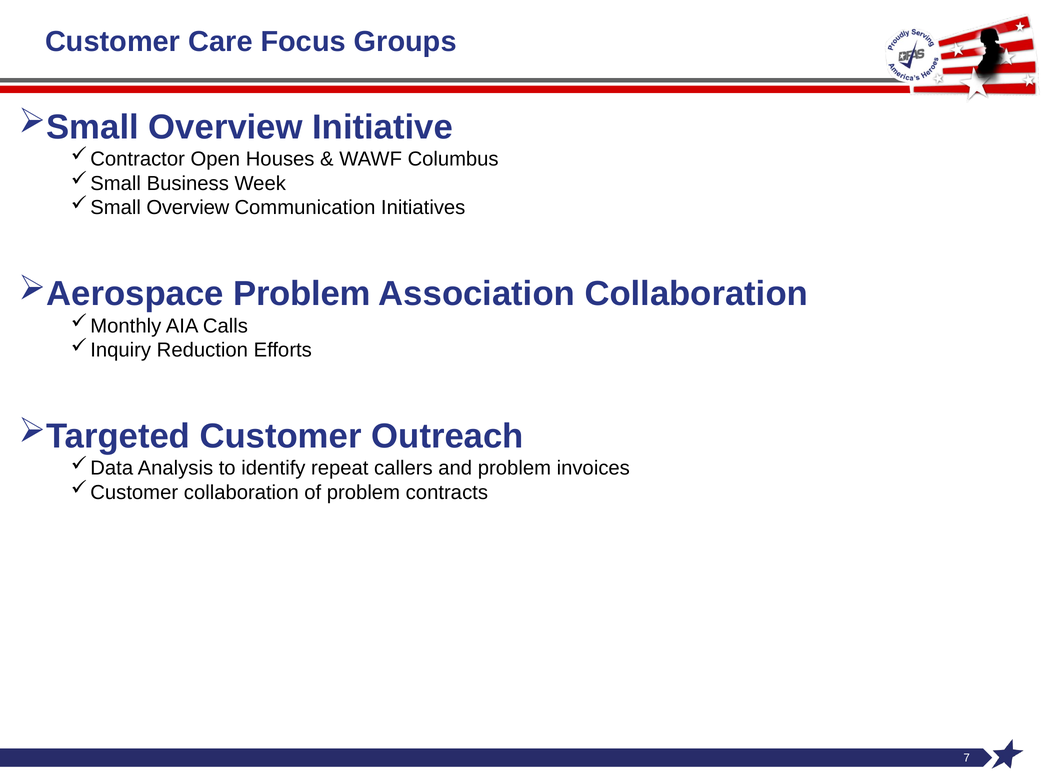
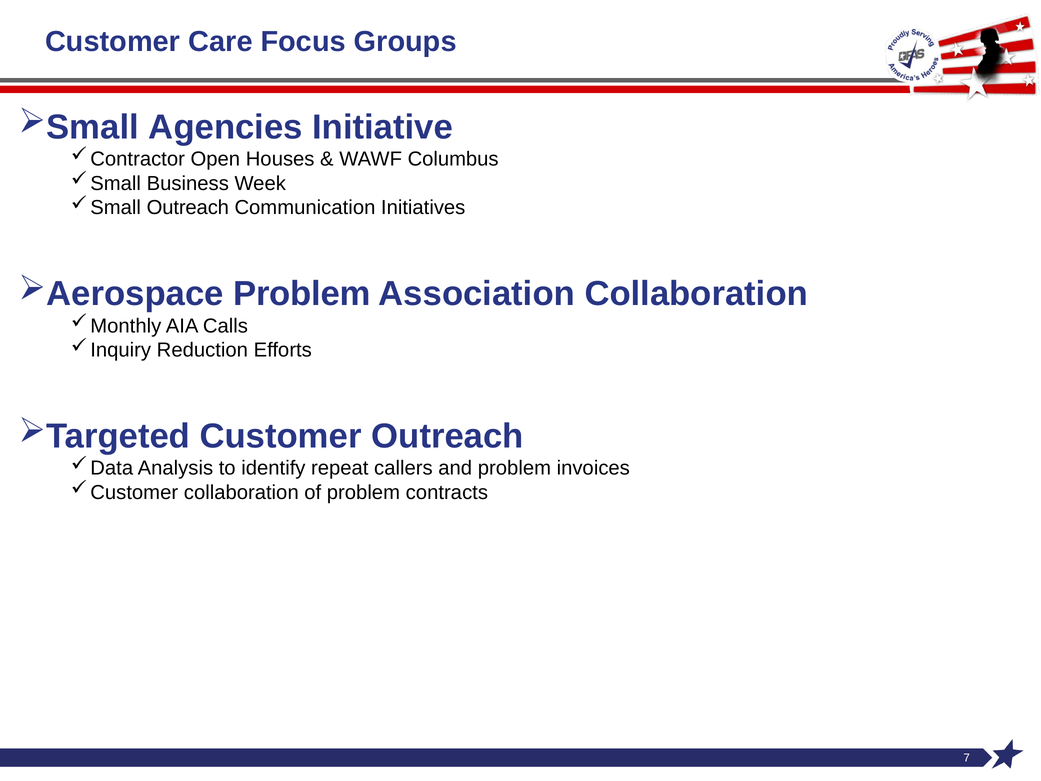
Overview at (226, 127): Overview -> Agencies
Overview at (188, 208): Overview -> Outreach
